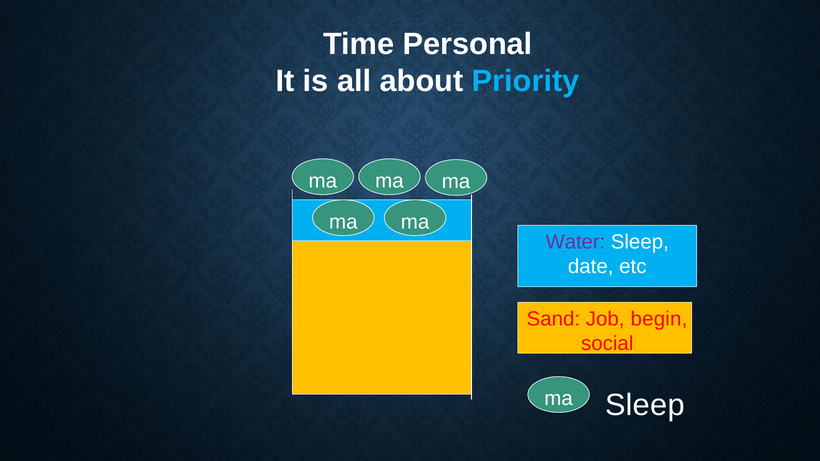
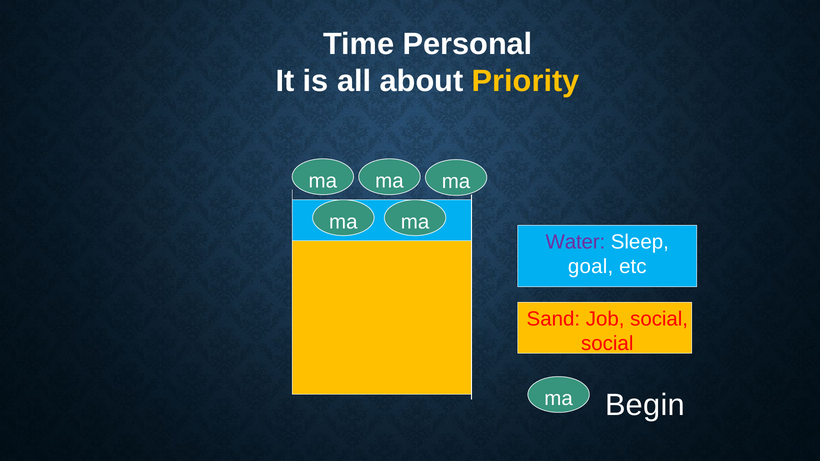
Priority colour: light blue -> yellow
date: date -> goal
Job begin: begin -> social
ma Sleep: Sleep -> Begin
